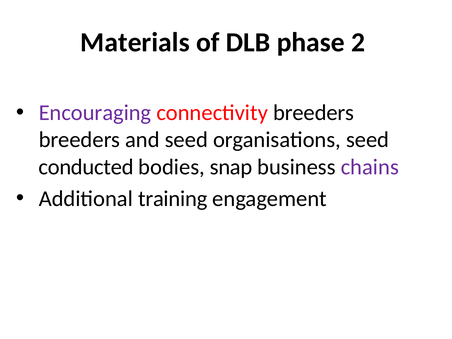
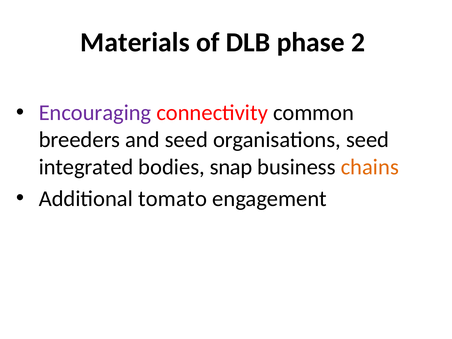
connectivity breeders: breeders -> common
conducted: conducted -> integrated
chains colour: purple -> orange
training: training -> tomato
